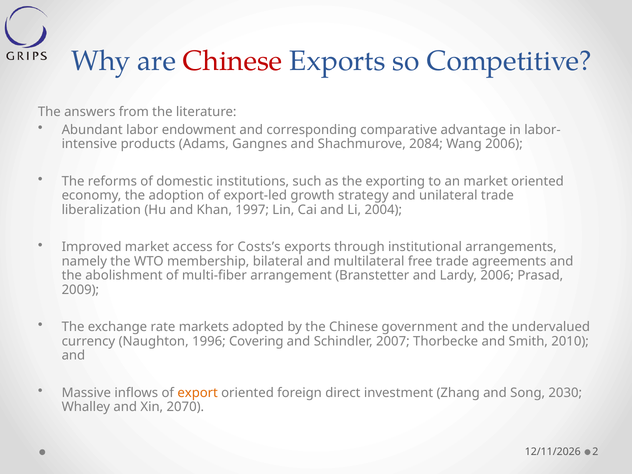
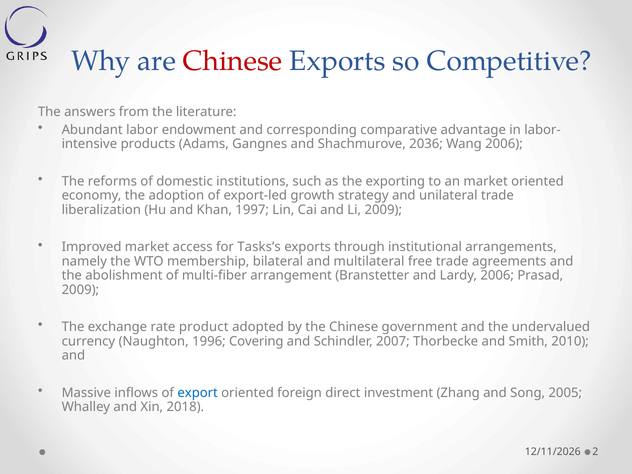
2084: 2084 -> 2036
Li 2004: 2004 -> 2009
Costs’s: Costs’s -> Tasks’s
markets: markets -> product
export colour: orange -> blue
2030: 2030 -> 2005
2070: 2070 -> 2018
